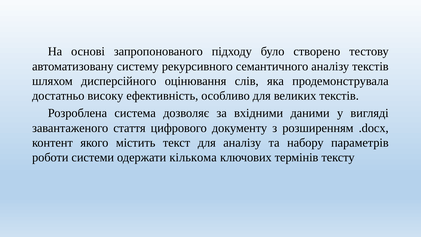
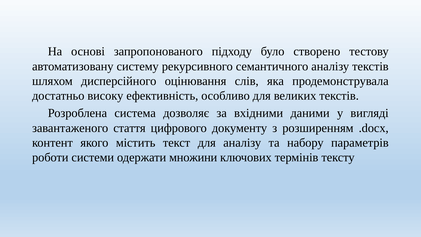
кількома: кількома -> множини
